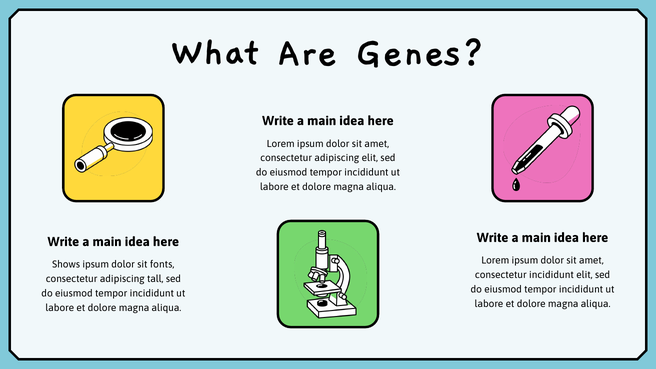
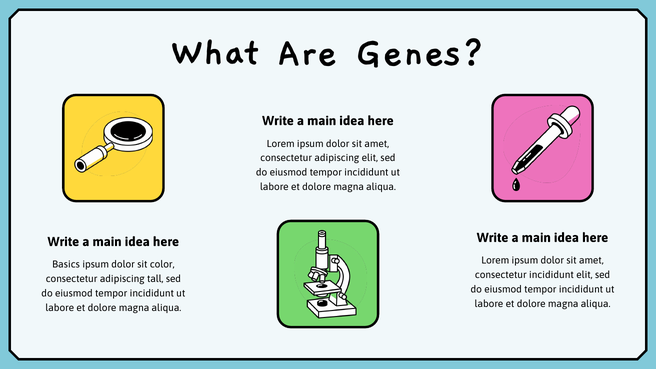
Shows: Shows -> Basics
fonts: fonts -> color
